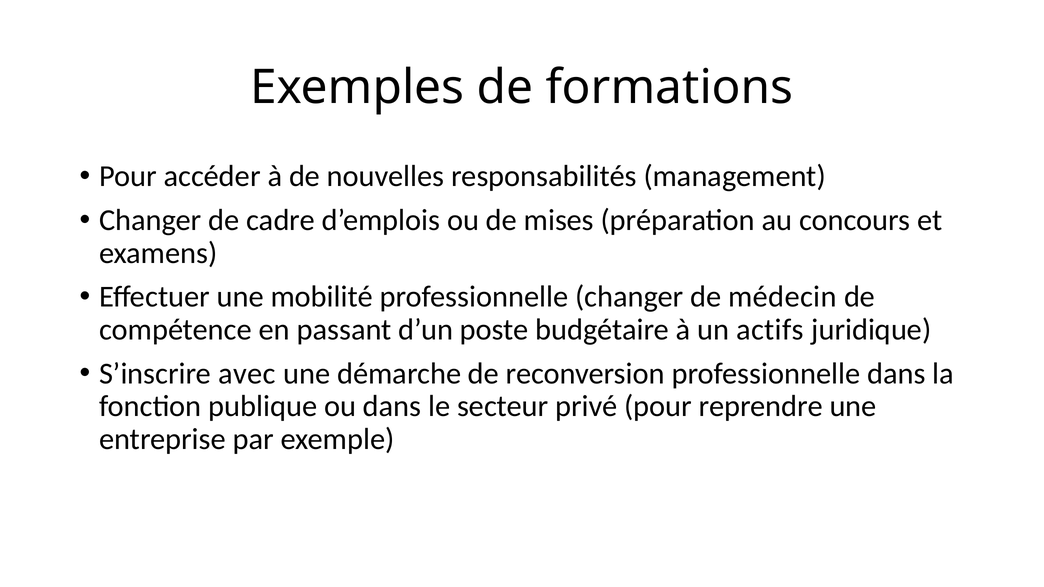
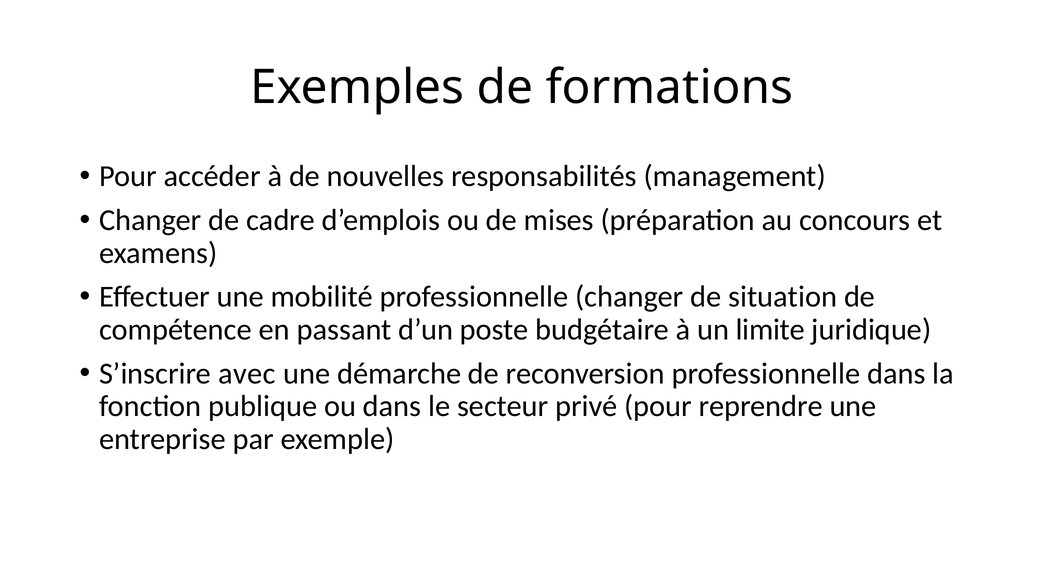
médecin: médecin -> situation
actifs: actifs -> limite
